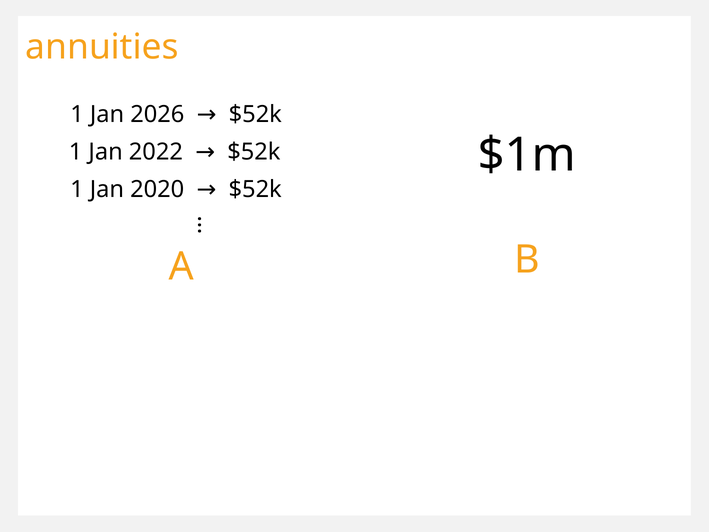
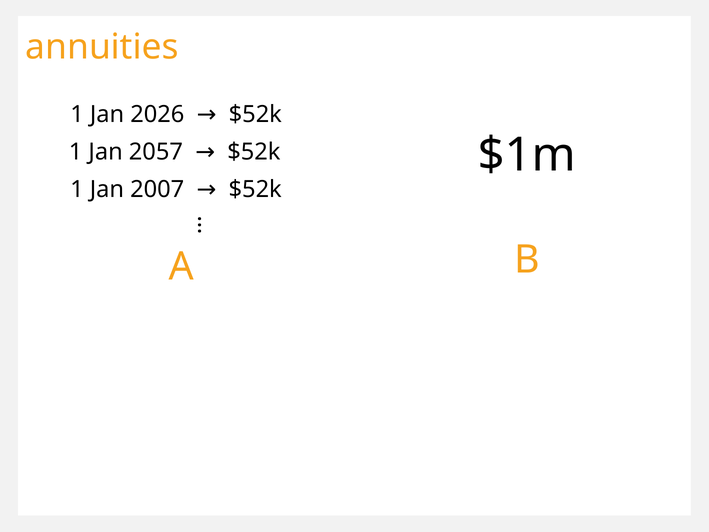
2022: 2022 -> 2057
2020: 2020 -> 2007
